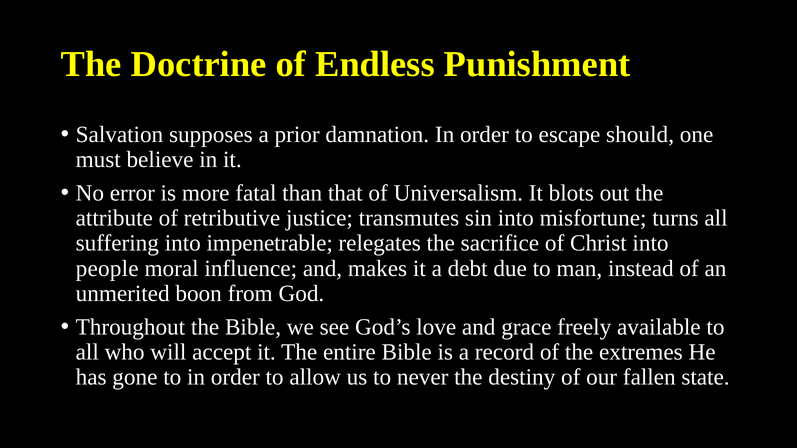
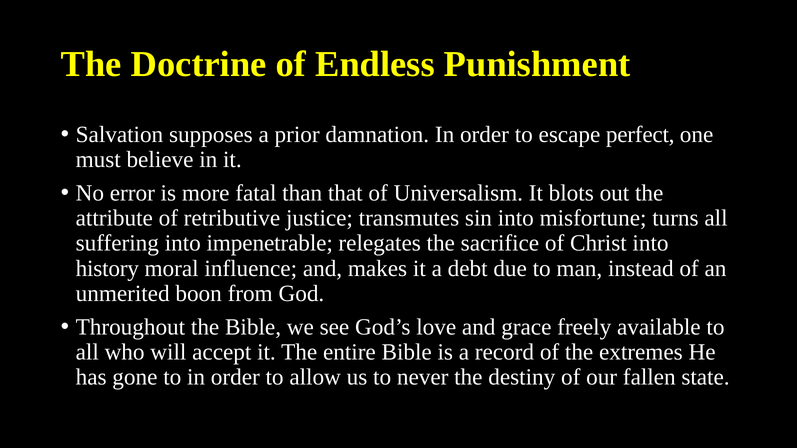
should: should -> perfect
people: people -> history
